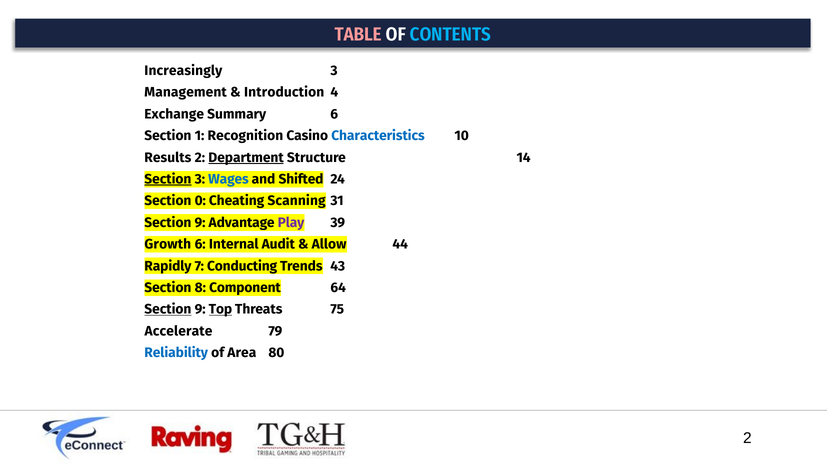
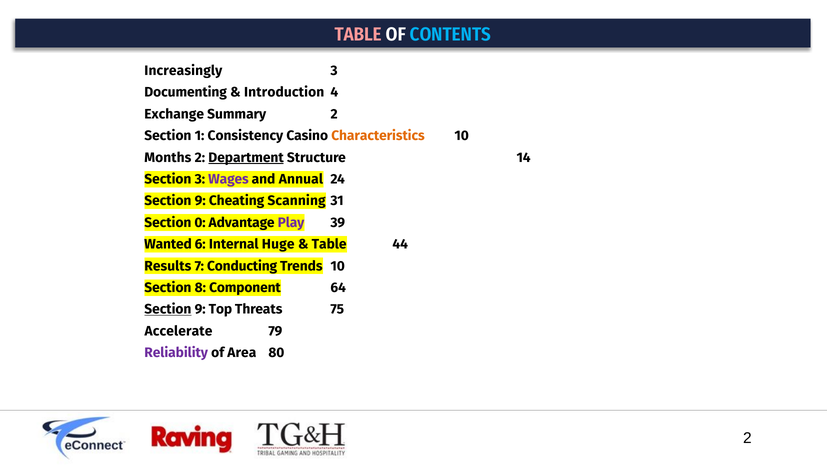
Management: Management -> Documenting
Summary 6: 6 -> 2
Recognition: Recognition -> Consistency
Characteristics colour: blue -> orange
Results: Results -> Months
Section at (168, 179) underline: present -> none
Wages colour: blue -> purple
Shifted: Shifted -> Annual
0 at (200, 201): 0 -> 9
9 at (200, 223): 9 -> 0
Growth: Growth -> Wanted
Audit: Audit -> Huge
Allow at (329, 244): Allow -> Table
Rapidly: Rapidly -> Results
Trends 43: 43 -> 10
Top underline: present -> none
Reliability colour: blue -> purple
